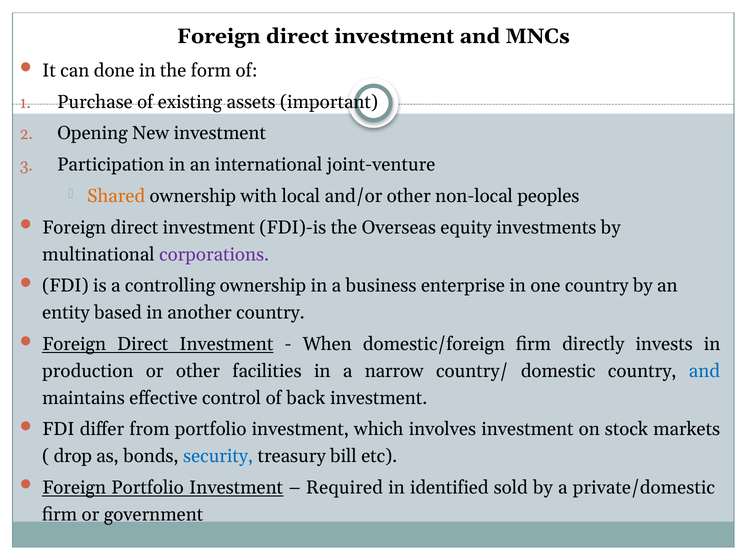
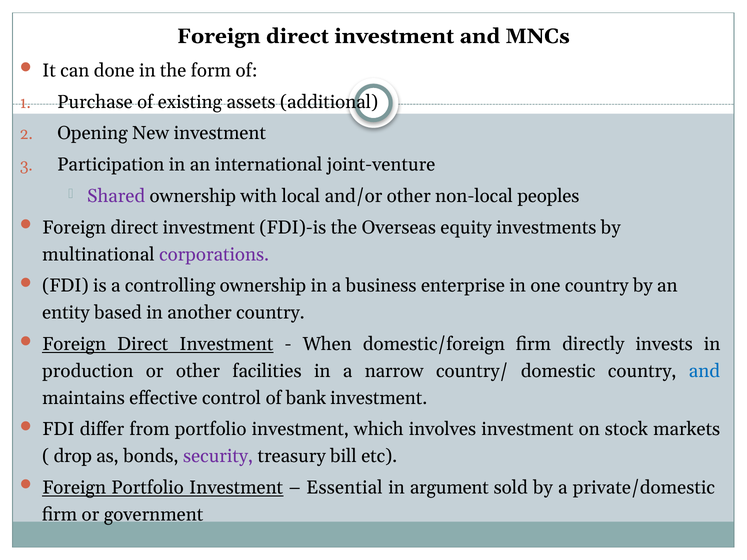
important: important -> additional
Shared colour: orange -> purple
back: back -> bank
security colour: blue -> purple
Required: Required -> Essential
identified: identified -> argument
